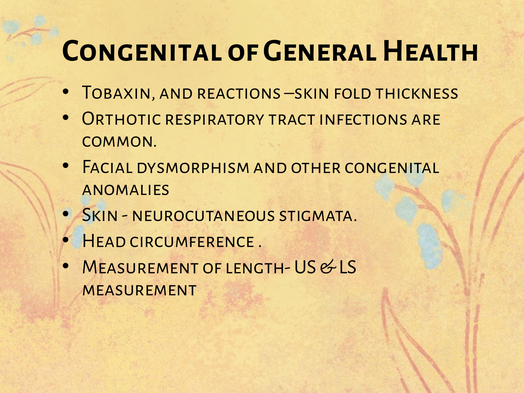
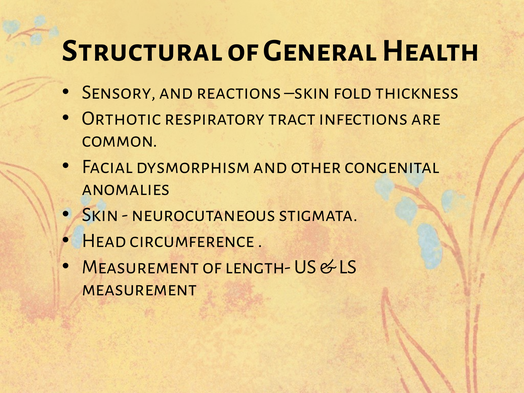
Congenital at (142, 50): Congenital -> Structural
Tobaxin: Tobaxin -> Sensory
